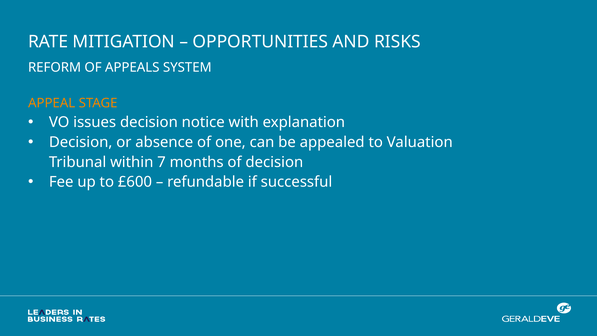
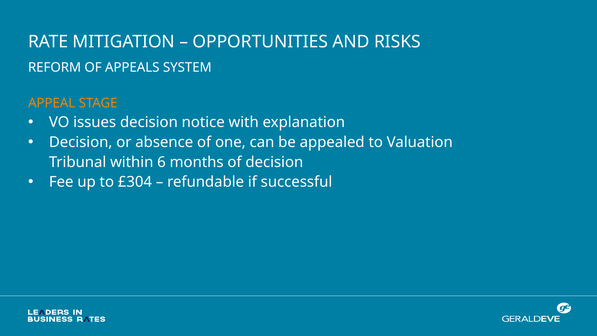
7: 7 -> 6
£600: £600 -> £304
